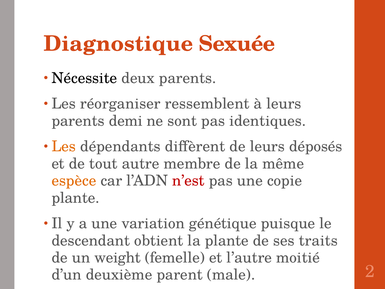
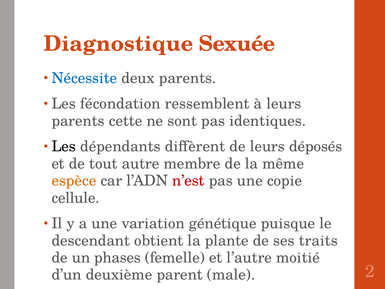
Nécessite colour: black -> blue
réorganiser: réorganiser -> fécondation
demi: demi -> cette
Les at (64, 146) colour: orange -> black
plante at (75, 198): plante -> cellule
weight: weight -> phases
